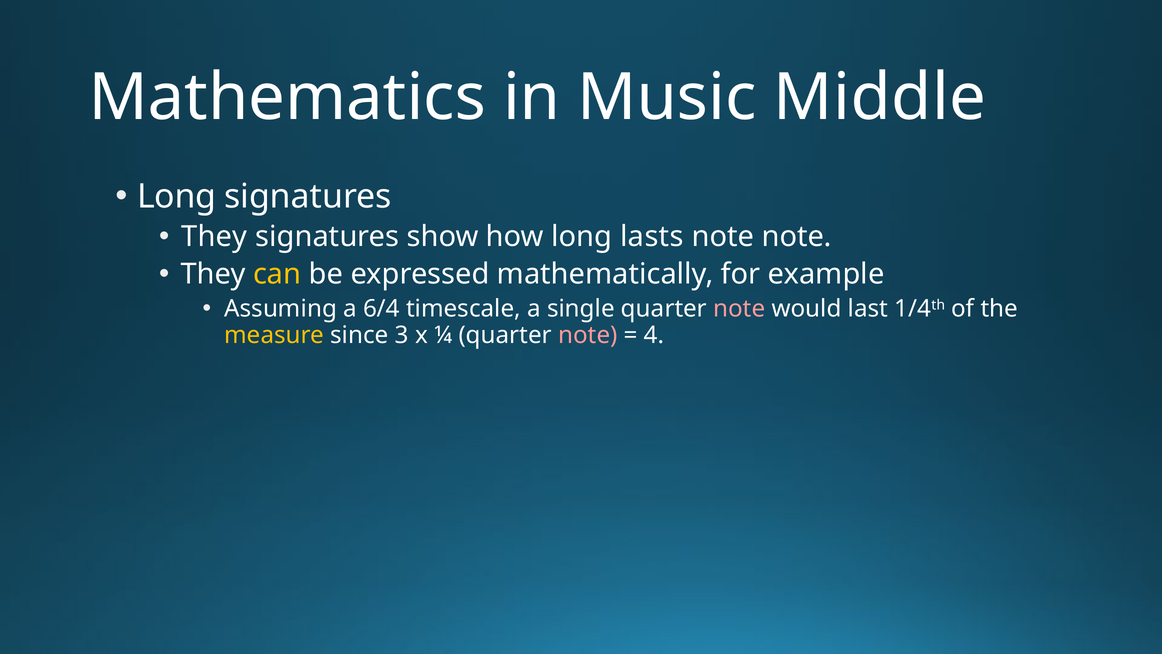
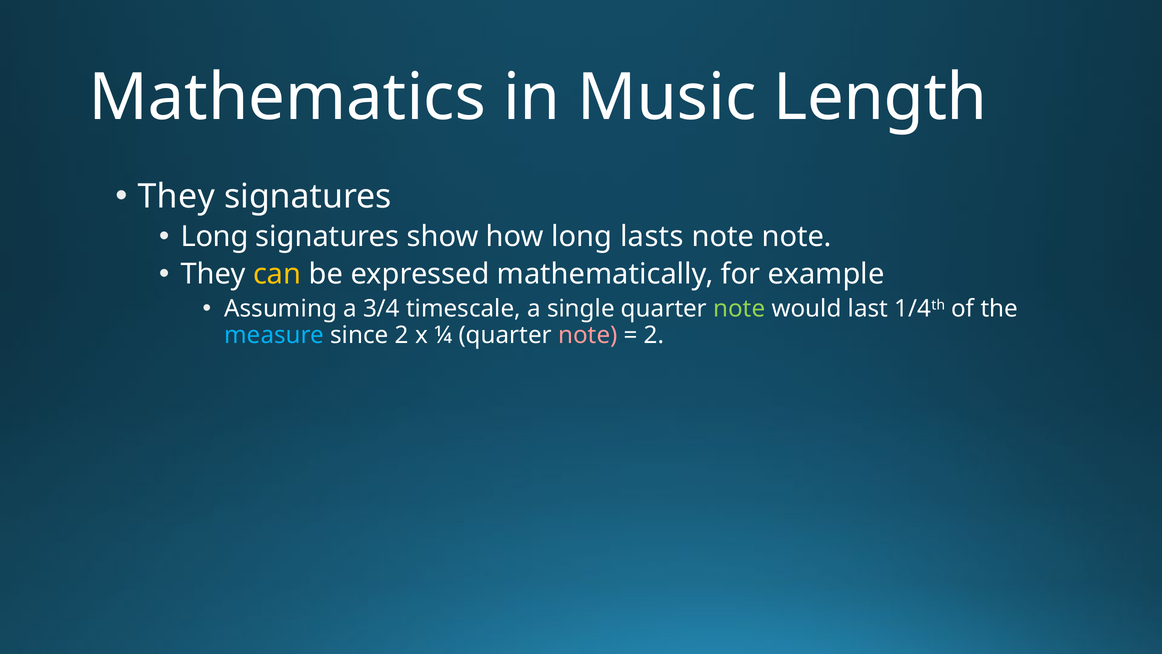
Middle: Middle -> Length
Long at (177, 196): Long -> They
They at (214, 237): They -> Long
6/4: 6/4 -> 3/4
note at (739, 309) colour: pink -> light green
measure colour: yellow -> light blue
since 3: 3 -> 2
4 at (654, 335): 4 -> 2
